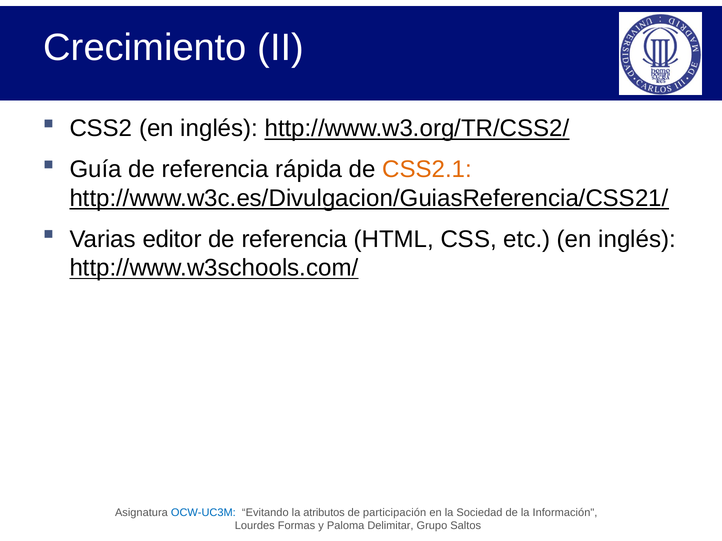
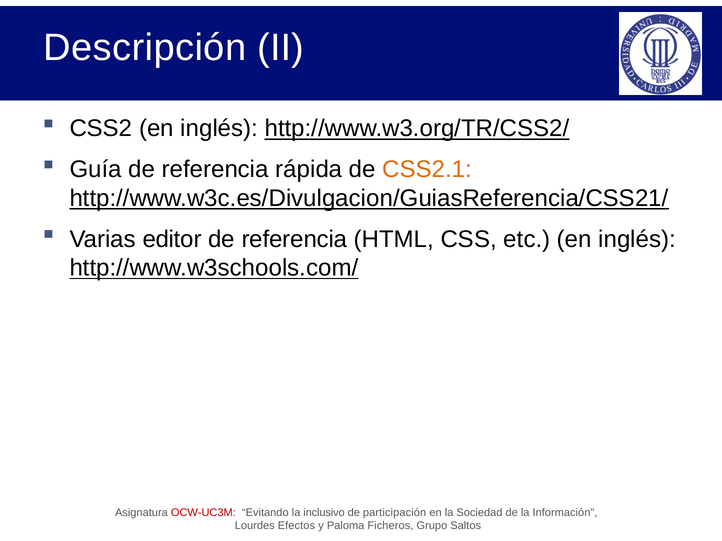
Crecimiento: Crecimiento -> Descripción
OCW-UC3M colour: blue -> red
atributos: atributos -> inclusivo
Formas: Formas -> Efectos
Delimitar: Delimitar -> Ficheros
